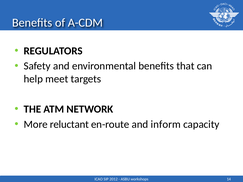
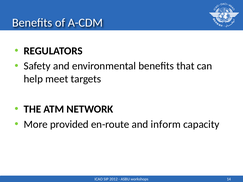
reluctant: reluctant -> provided
